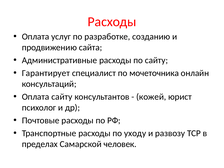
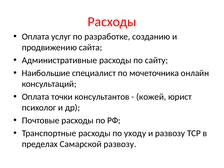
Гарантирует: Гарантирует -> Наибольшие
Оплата сайту: сайту -> точки
Самарской человек: человек -> развозу
